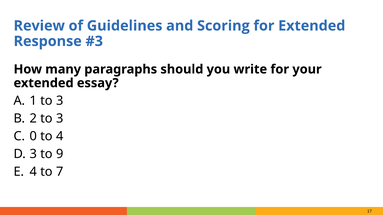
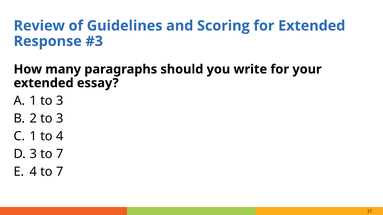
0 at (33, 137): 0 -> 1
3 to 9: 9 -> 7
